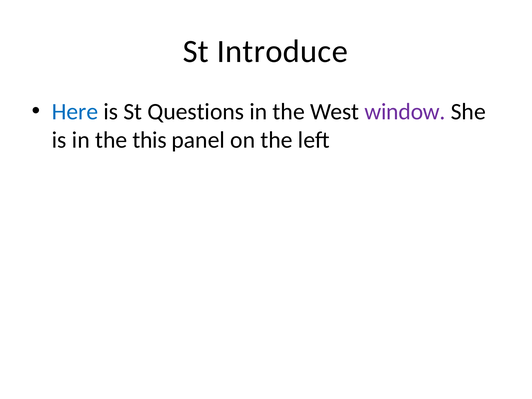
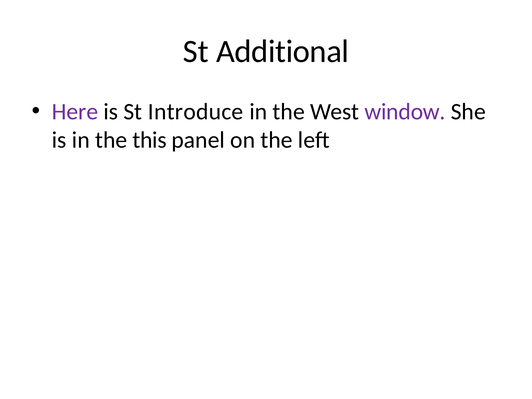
Introduce: Introduce -> Additional
Here colour: blue -> purple
Questions: Questions -> Introduce
